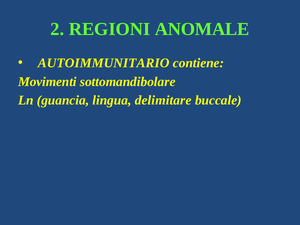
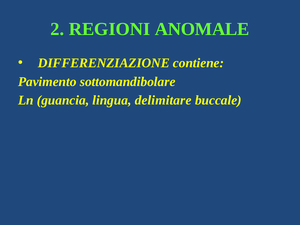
AUTOIMMUNITARIO: AUTOIMMUNITARIO -> DIFFERENZIAZIONE
Movimenti: Movimenti -> Pavimento
